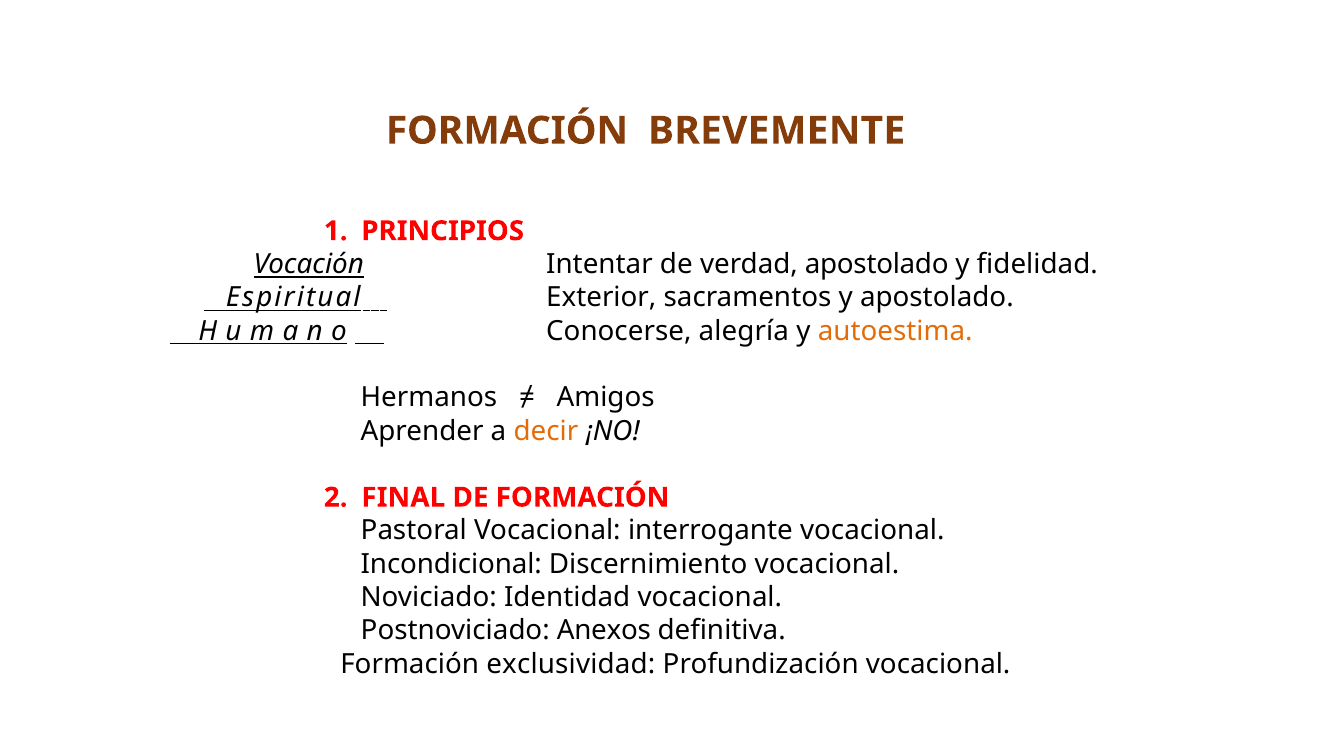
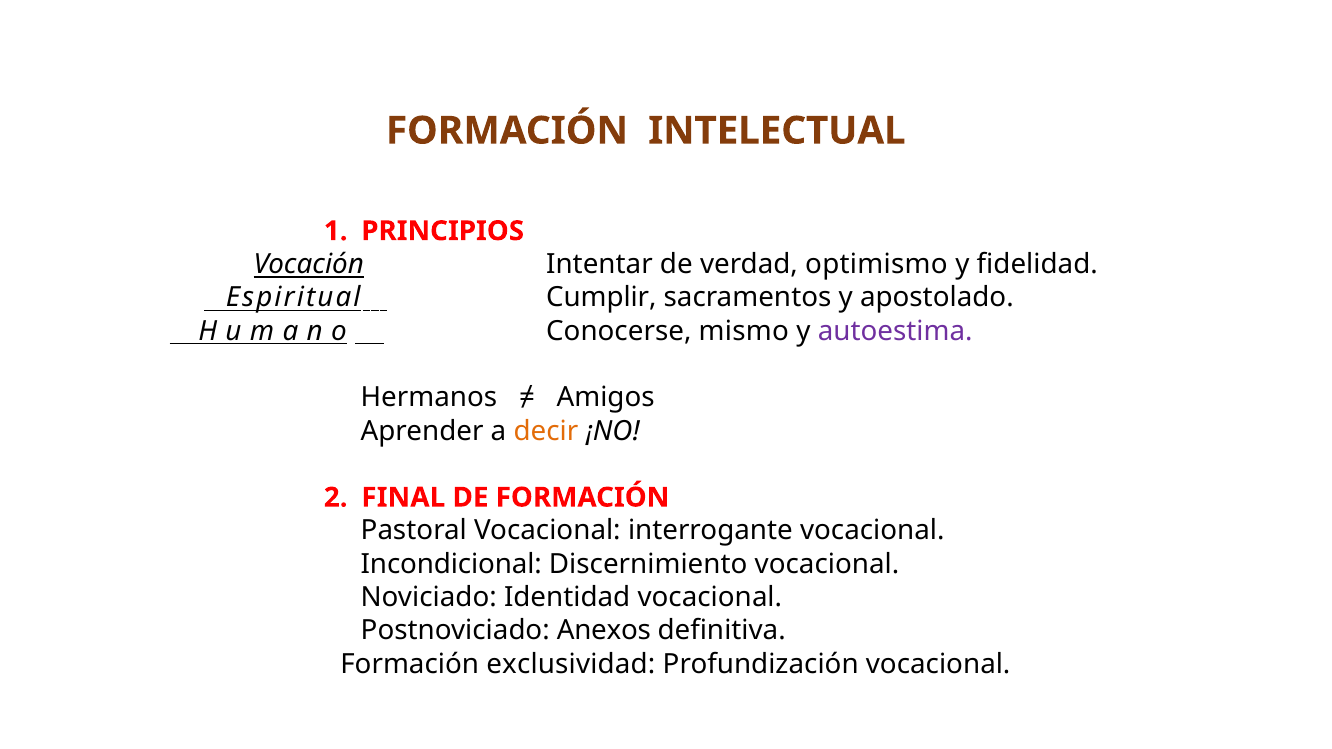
BREVEMENTE: BREVEMENTE -> INTELECTUAL
verdad apostolado: apostolado -> optimismo
Exterior: Exterior -> Cumplir
alegría: alegría -> mismo
autoestima colour: orange -> purple
